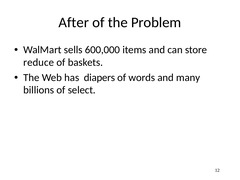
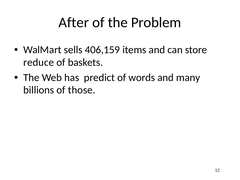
600,000: 600,000 -> 406,159
diapers: diapers -> predict
select: select -> those
